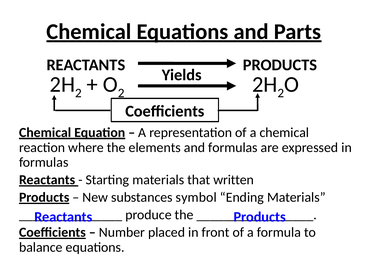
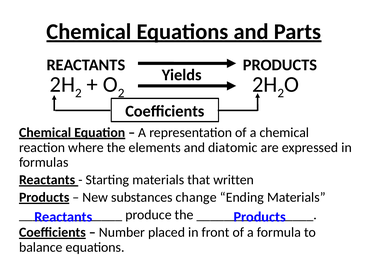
and formulas: formulas -> diatomic
symbol: symbol -> change
